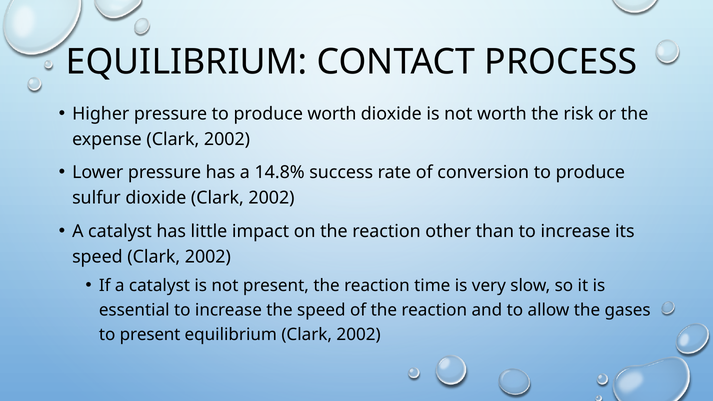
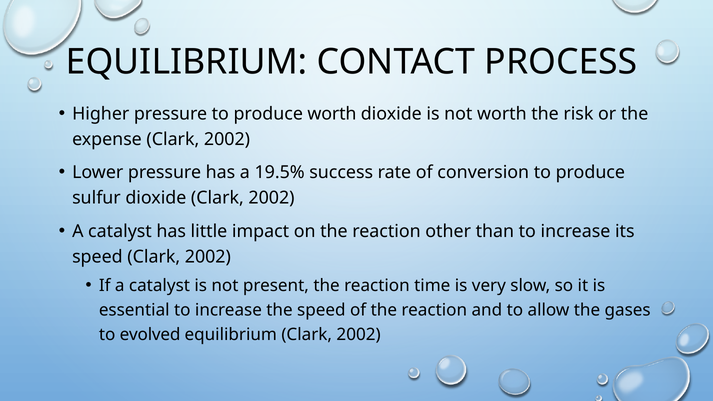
14.8%: 14.8% -> 19.5%
to present: present -> evolved
